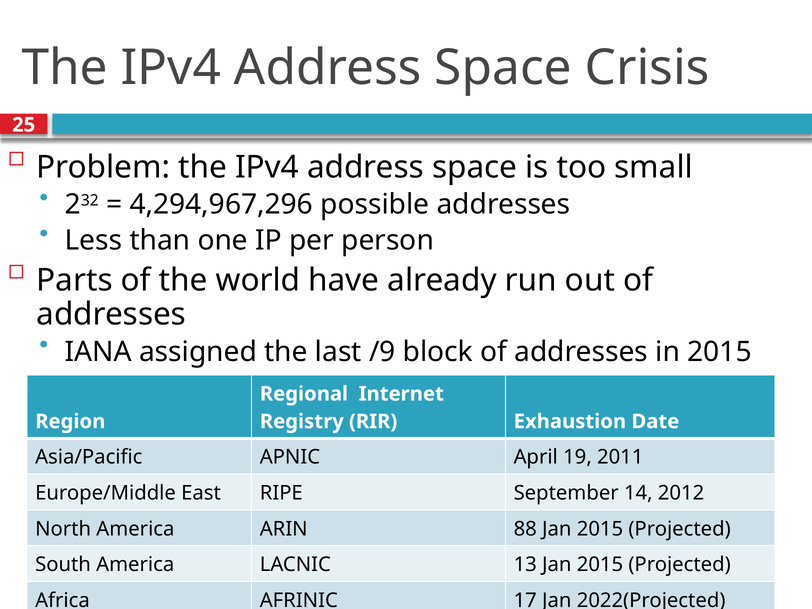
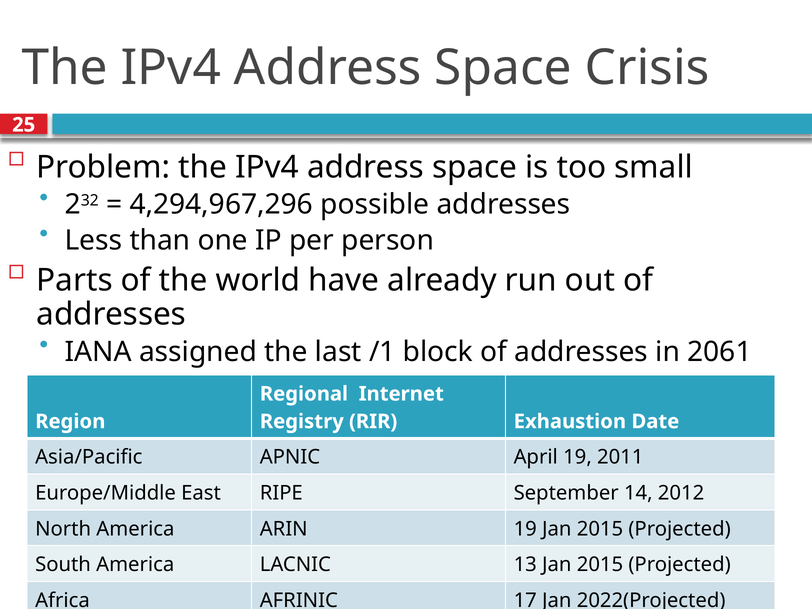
/9: /9 -> /1
in 2015: 2015 -> 2061
ARIN 88: 88 -> 19
